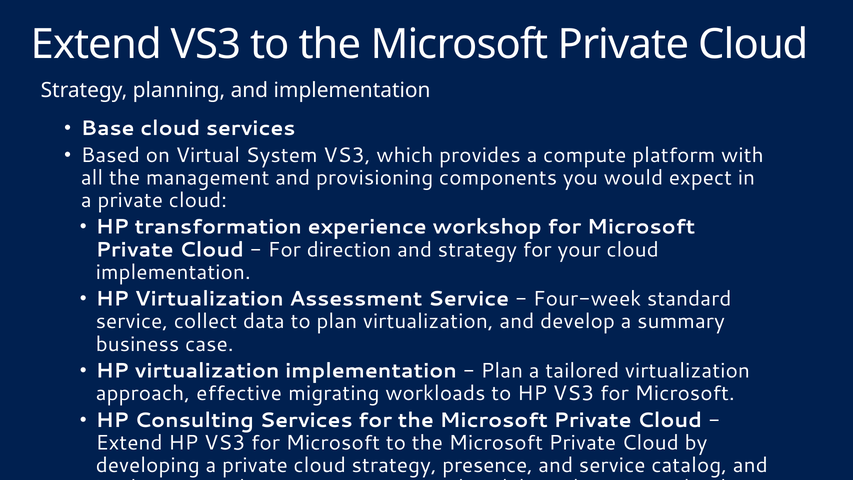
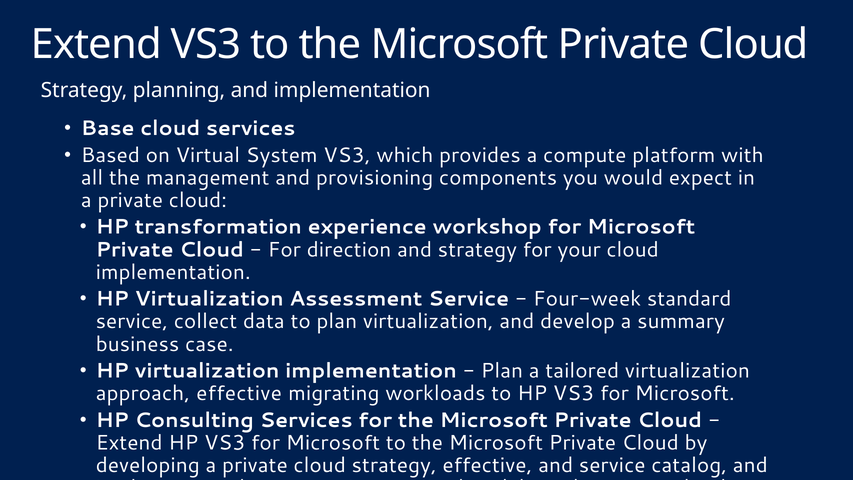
strategy presence: presence -> effective
